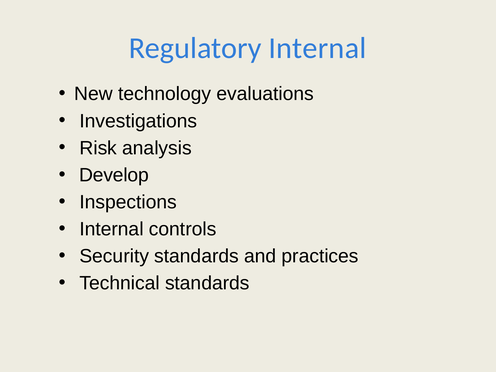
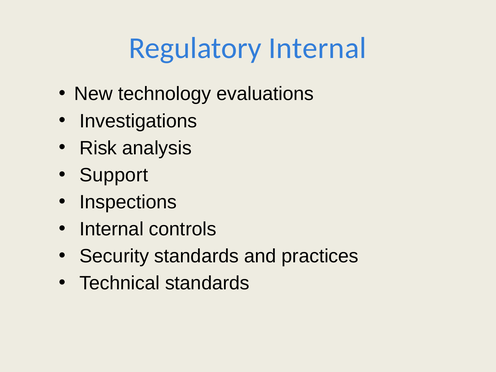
Develop: Develop -> Support
